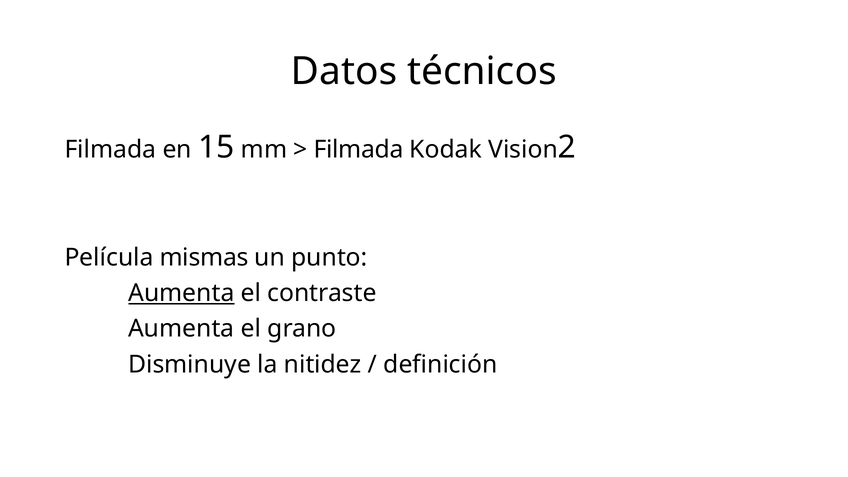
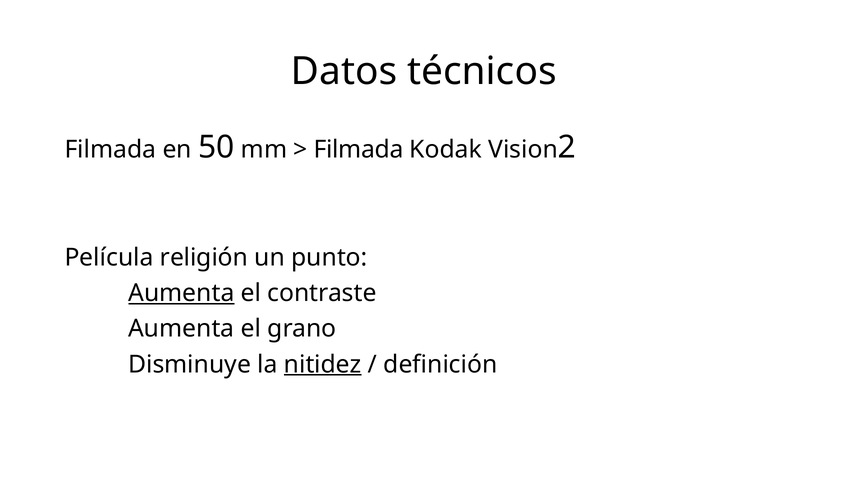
15: 15 -> 50
mismas: mismas -> religión
nitidez underline: none -> present
